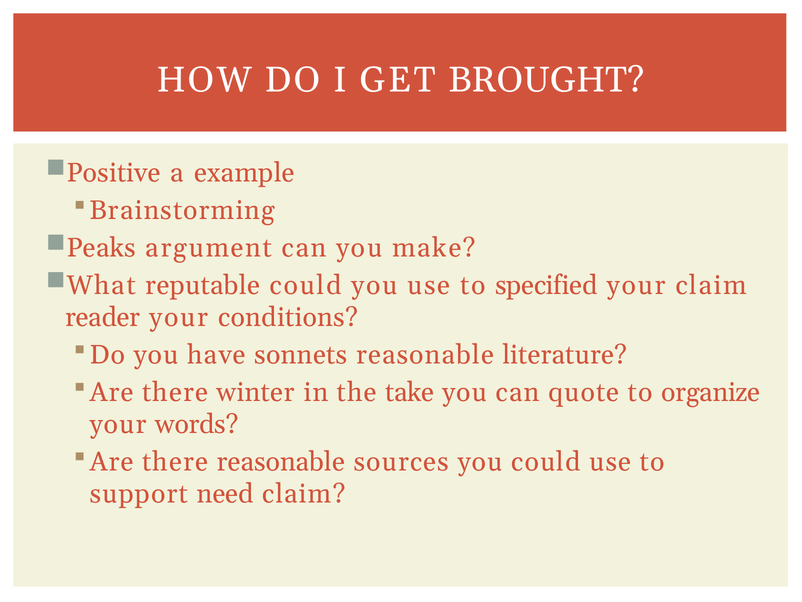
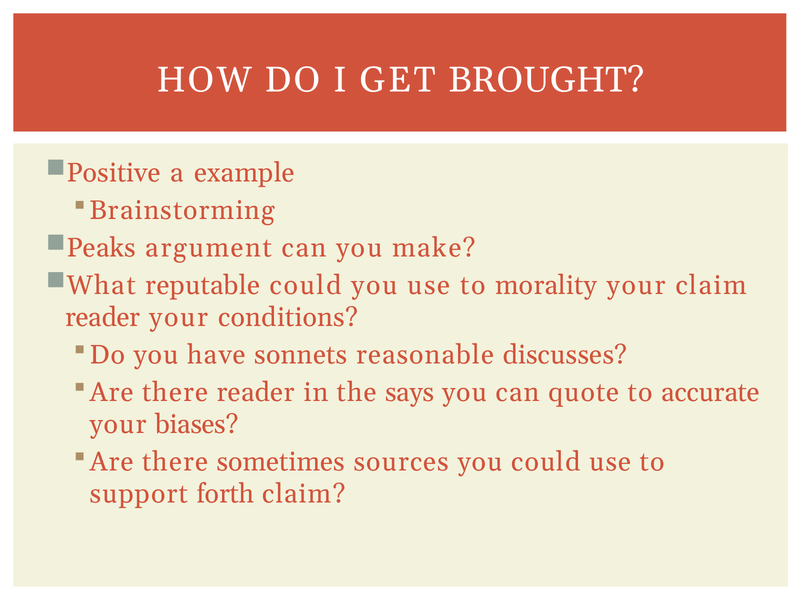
specified: specified -> morality
literature: literature -> discusses
there winter: winter -> reader
take: take -> says
organize: organize -> accurate
words: words -> biases
there reasonable: reasonable -> sometimes
need: need -> forth
